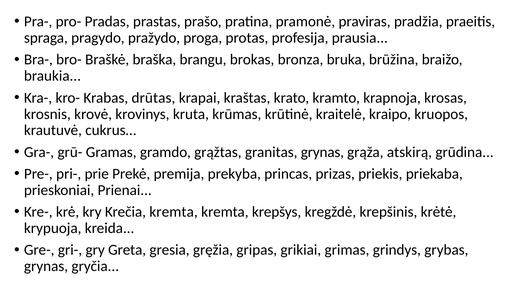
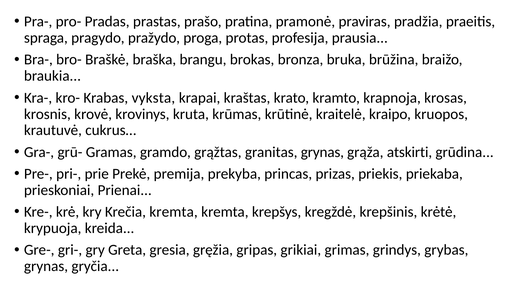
drūtas: drūtas -> vyksta
atskirą: atskirą -> atskirti
